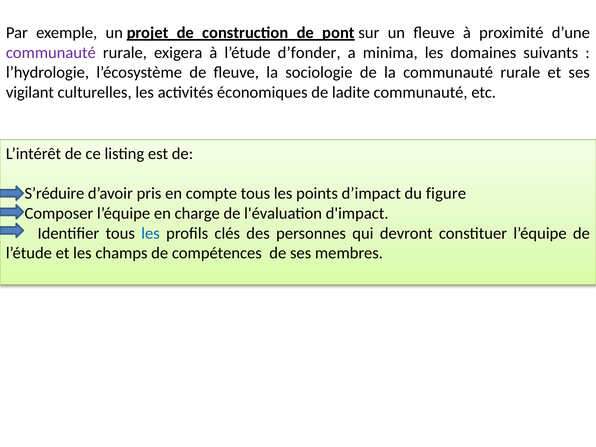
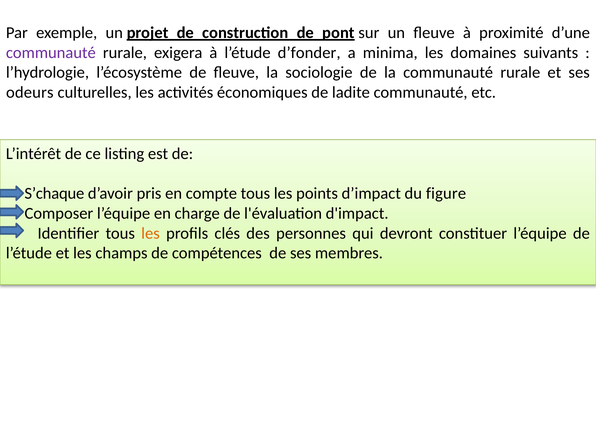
vigilant: vigilant -> odeurs
S’réduire: S’réduire -> S’chaque
les at (150, 233) colour: blue -> orange
